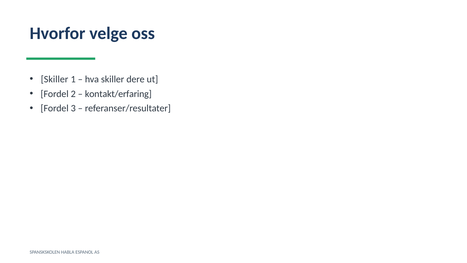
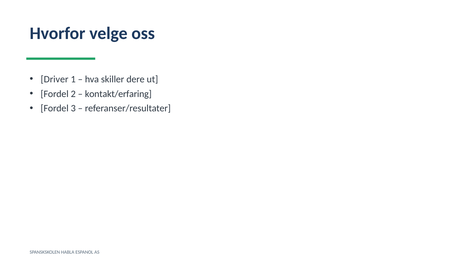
Skiller at (55, 79): Skiller -> Driver
